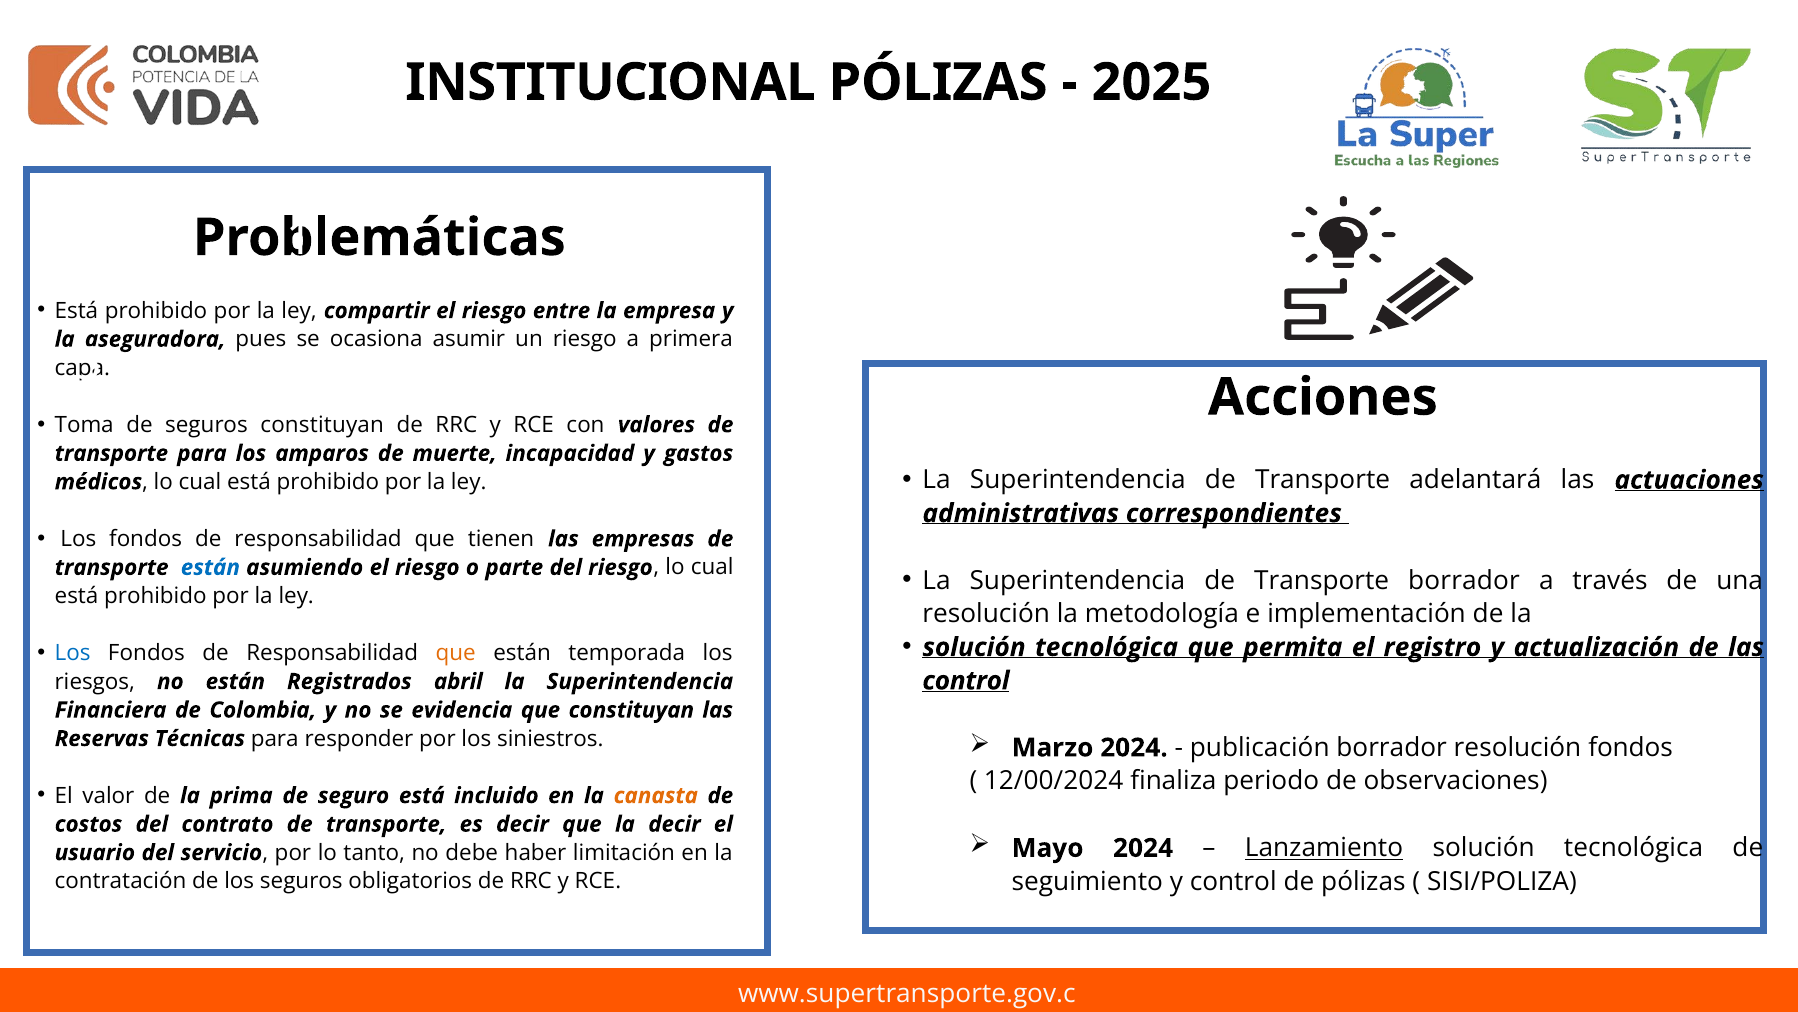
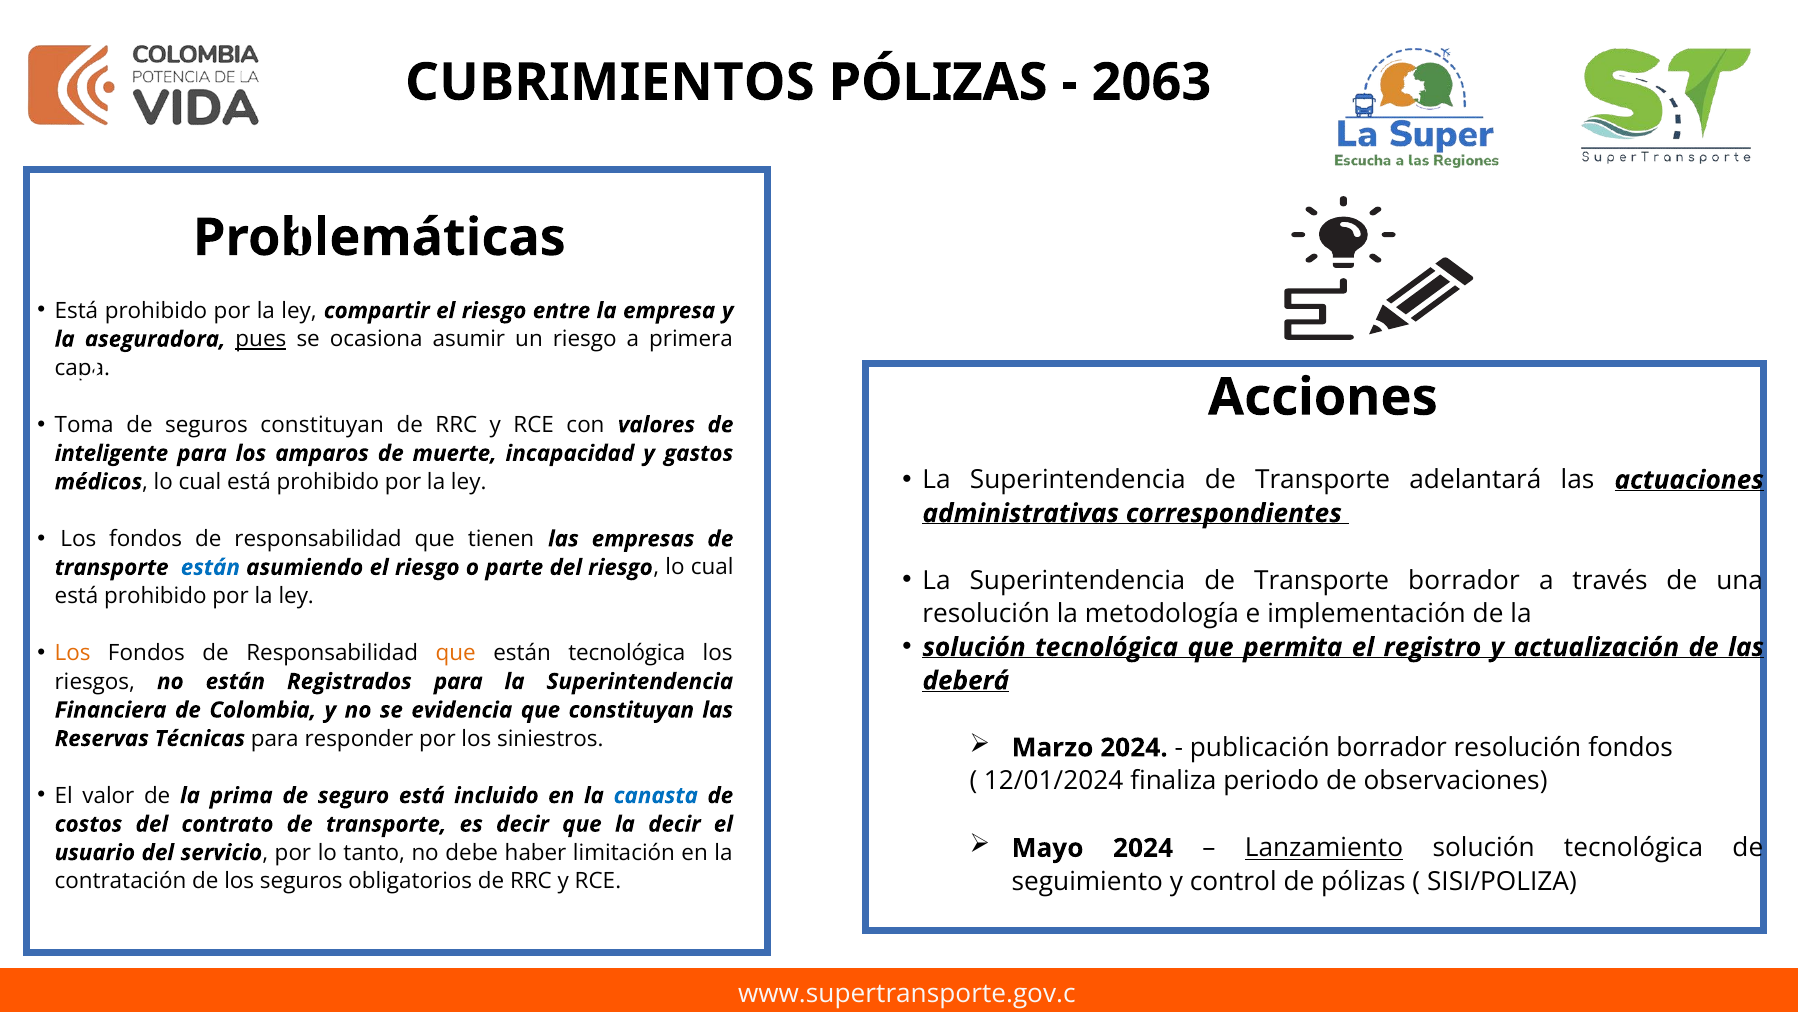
INSTITUCIONAL: INSTITUCIONAL -> CUBRIMIENTOS
2025: 2025 -> 2063
pues underline: none -> present
transporte at (111, 453): transporte -> inteligente
Los at (73, 653) colour: blue -> orange
están temporada: temporada -> tecnológica
control at (966, 680): control -> deberá
Registrados abril: abril -> para
12/00/2024: 12/00/2024 -> 12/01/2024
canasta colour: orange -> blue
